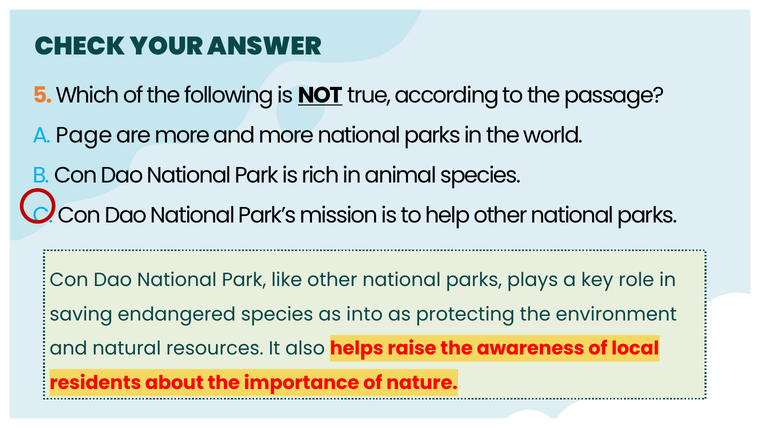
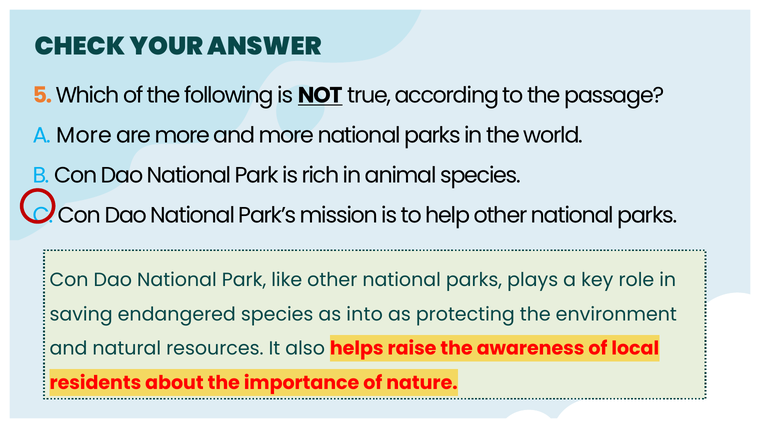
A Page: Page -> More
